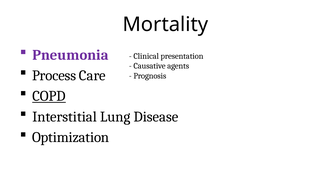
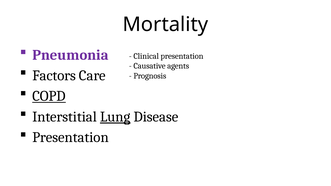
Process: Process -> Factors
Lung underline: none -> present
Optimization at (71, 137): Optimization -> Presentation
